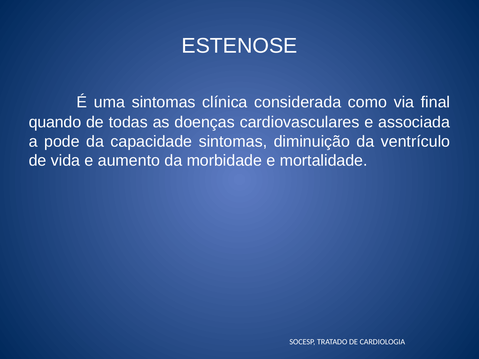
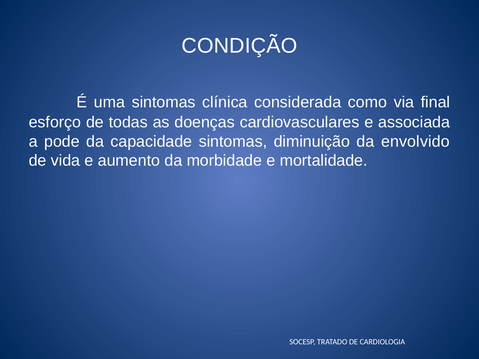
ESTENOSE: ESTENOSE -> CONDIÇÃO
quando: quando -> esforço
ventrículo: ventrículo -> envolvido
